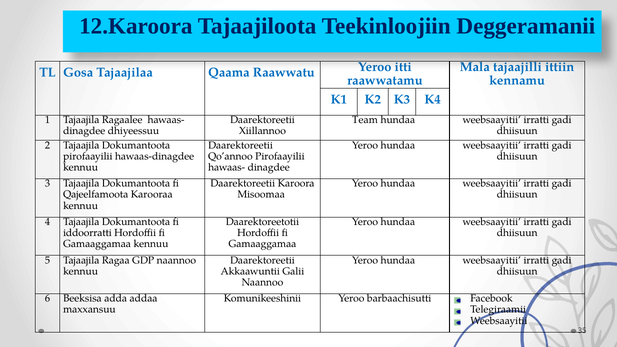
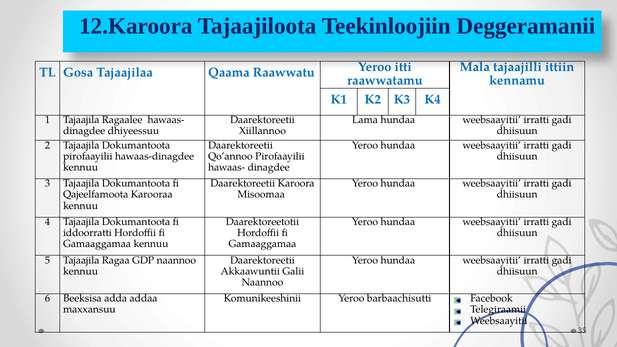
Team: Team -> Lama
